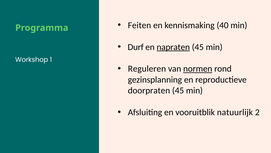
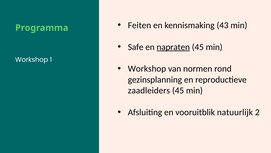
40: 40 -> 43
Durf: Durf -> Safe
Reguleren at (147, 69): Reguleren -> Workshop
normen underline: present -> none
doorpraten: doorpraten -> zaadleiders
